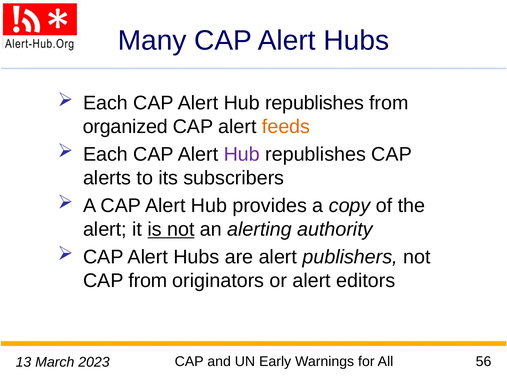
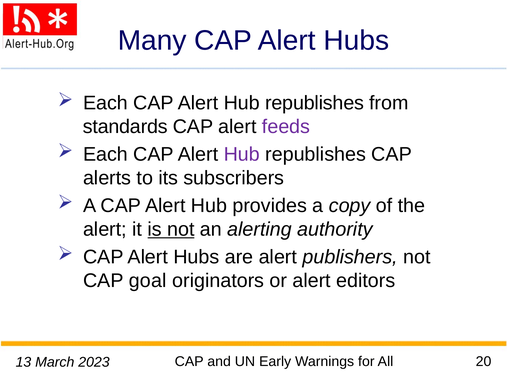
organized: organized -> standards
feeds colour: orange -> purple
CAP from: from -> goal
56: 56 -> 20
